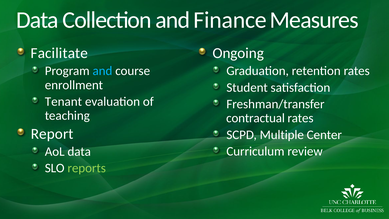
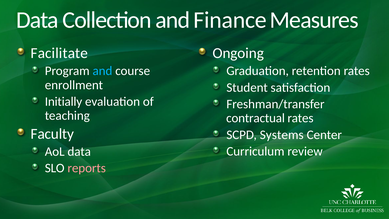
Tenant: Tenant -> Initially
Report: Report -> Faculty
Multiple: Multiple -> Systems
reports colour: light green -> pink
